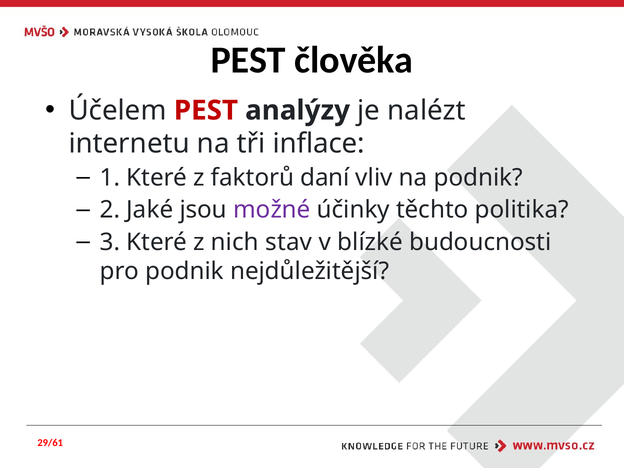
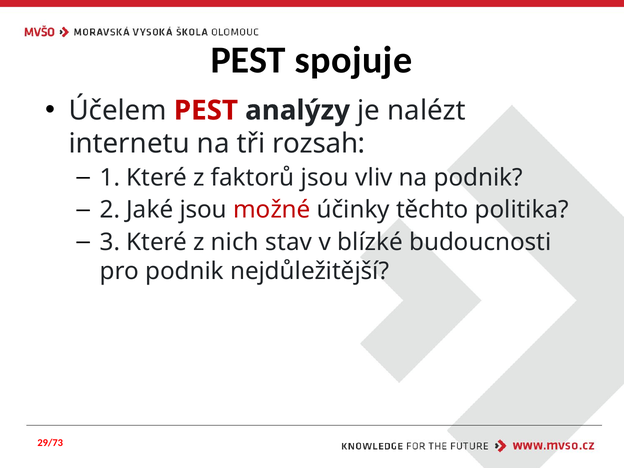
člověka: člověka -> spojuje
inflace: inflace -> rozsah
faktorů daní: daní -> jsou
možné colour: purple -> red
29/61: 29/61 -> 29/73
